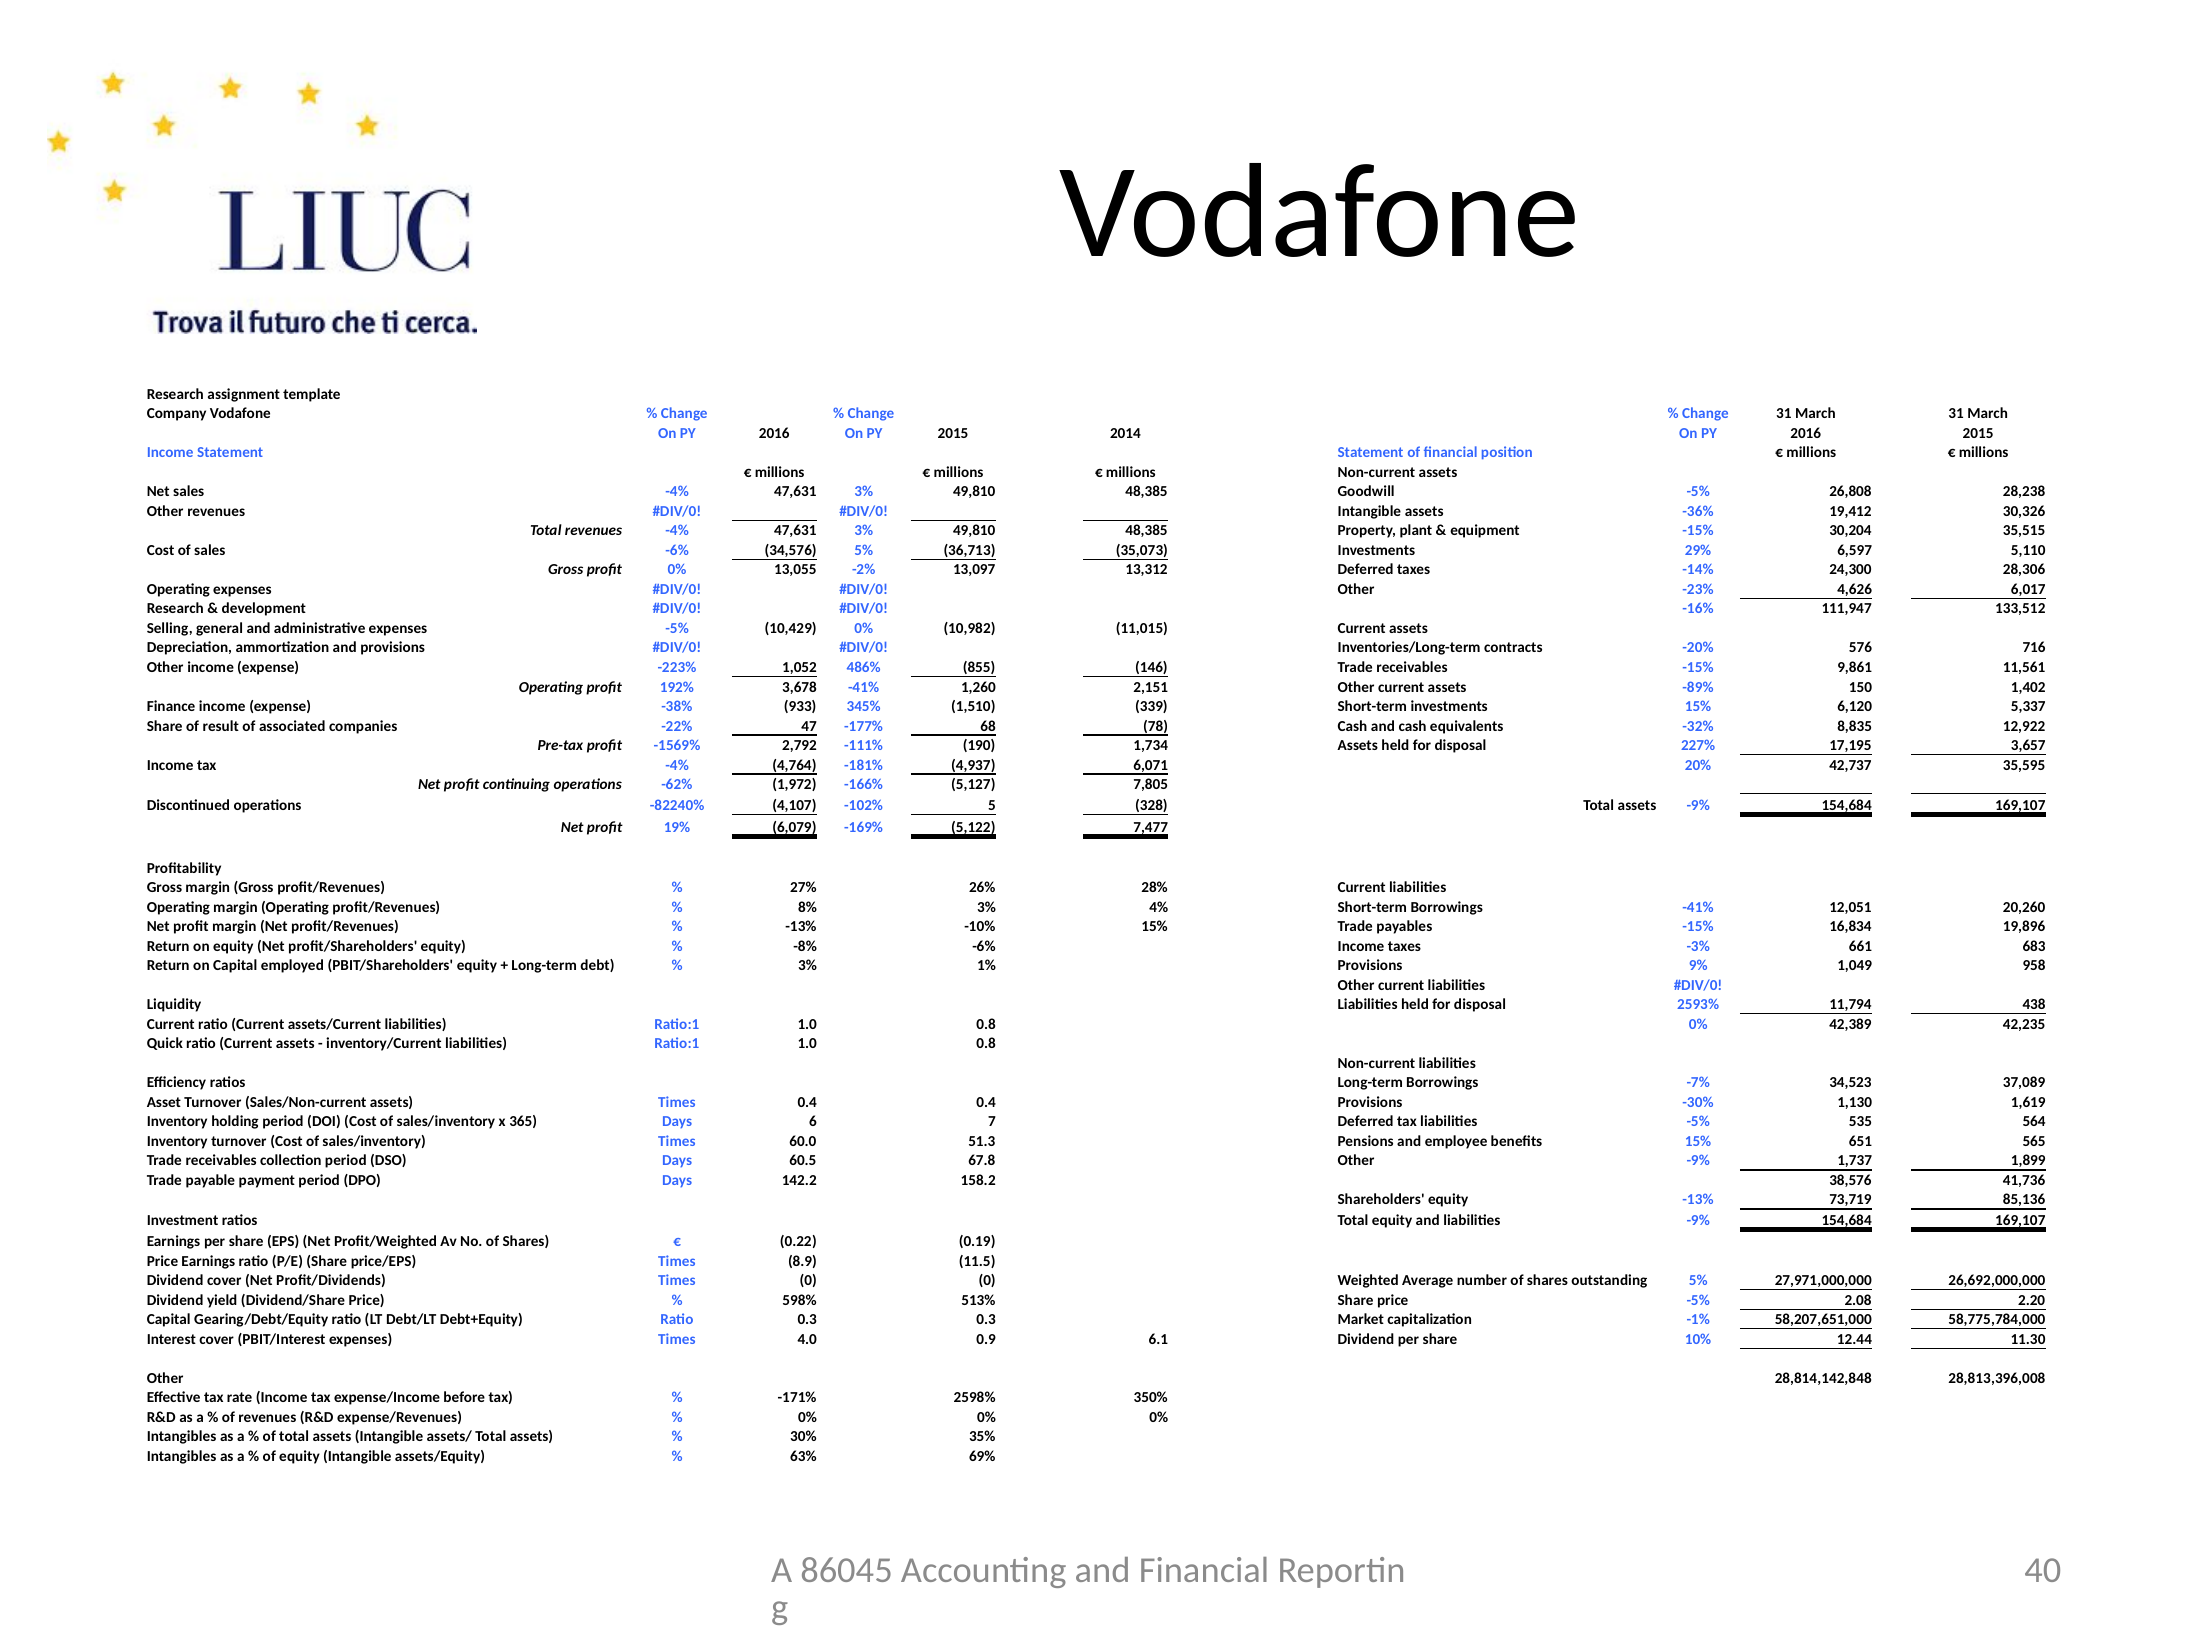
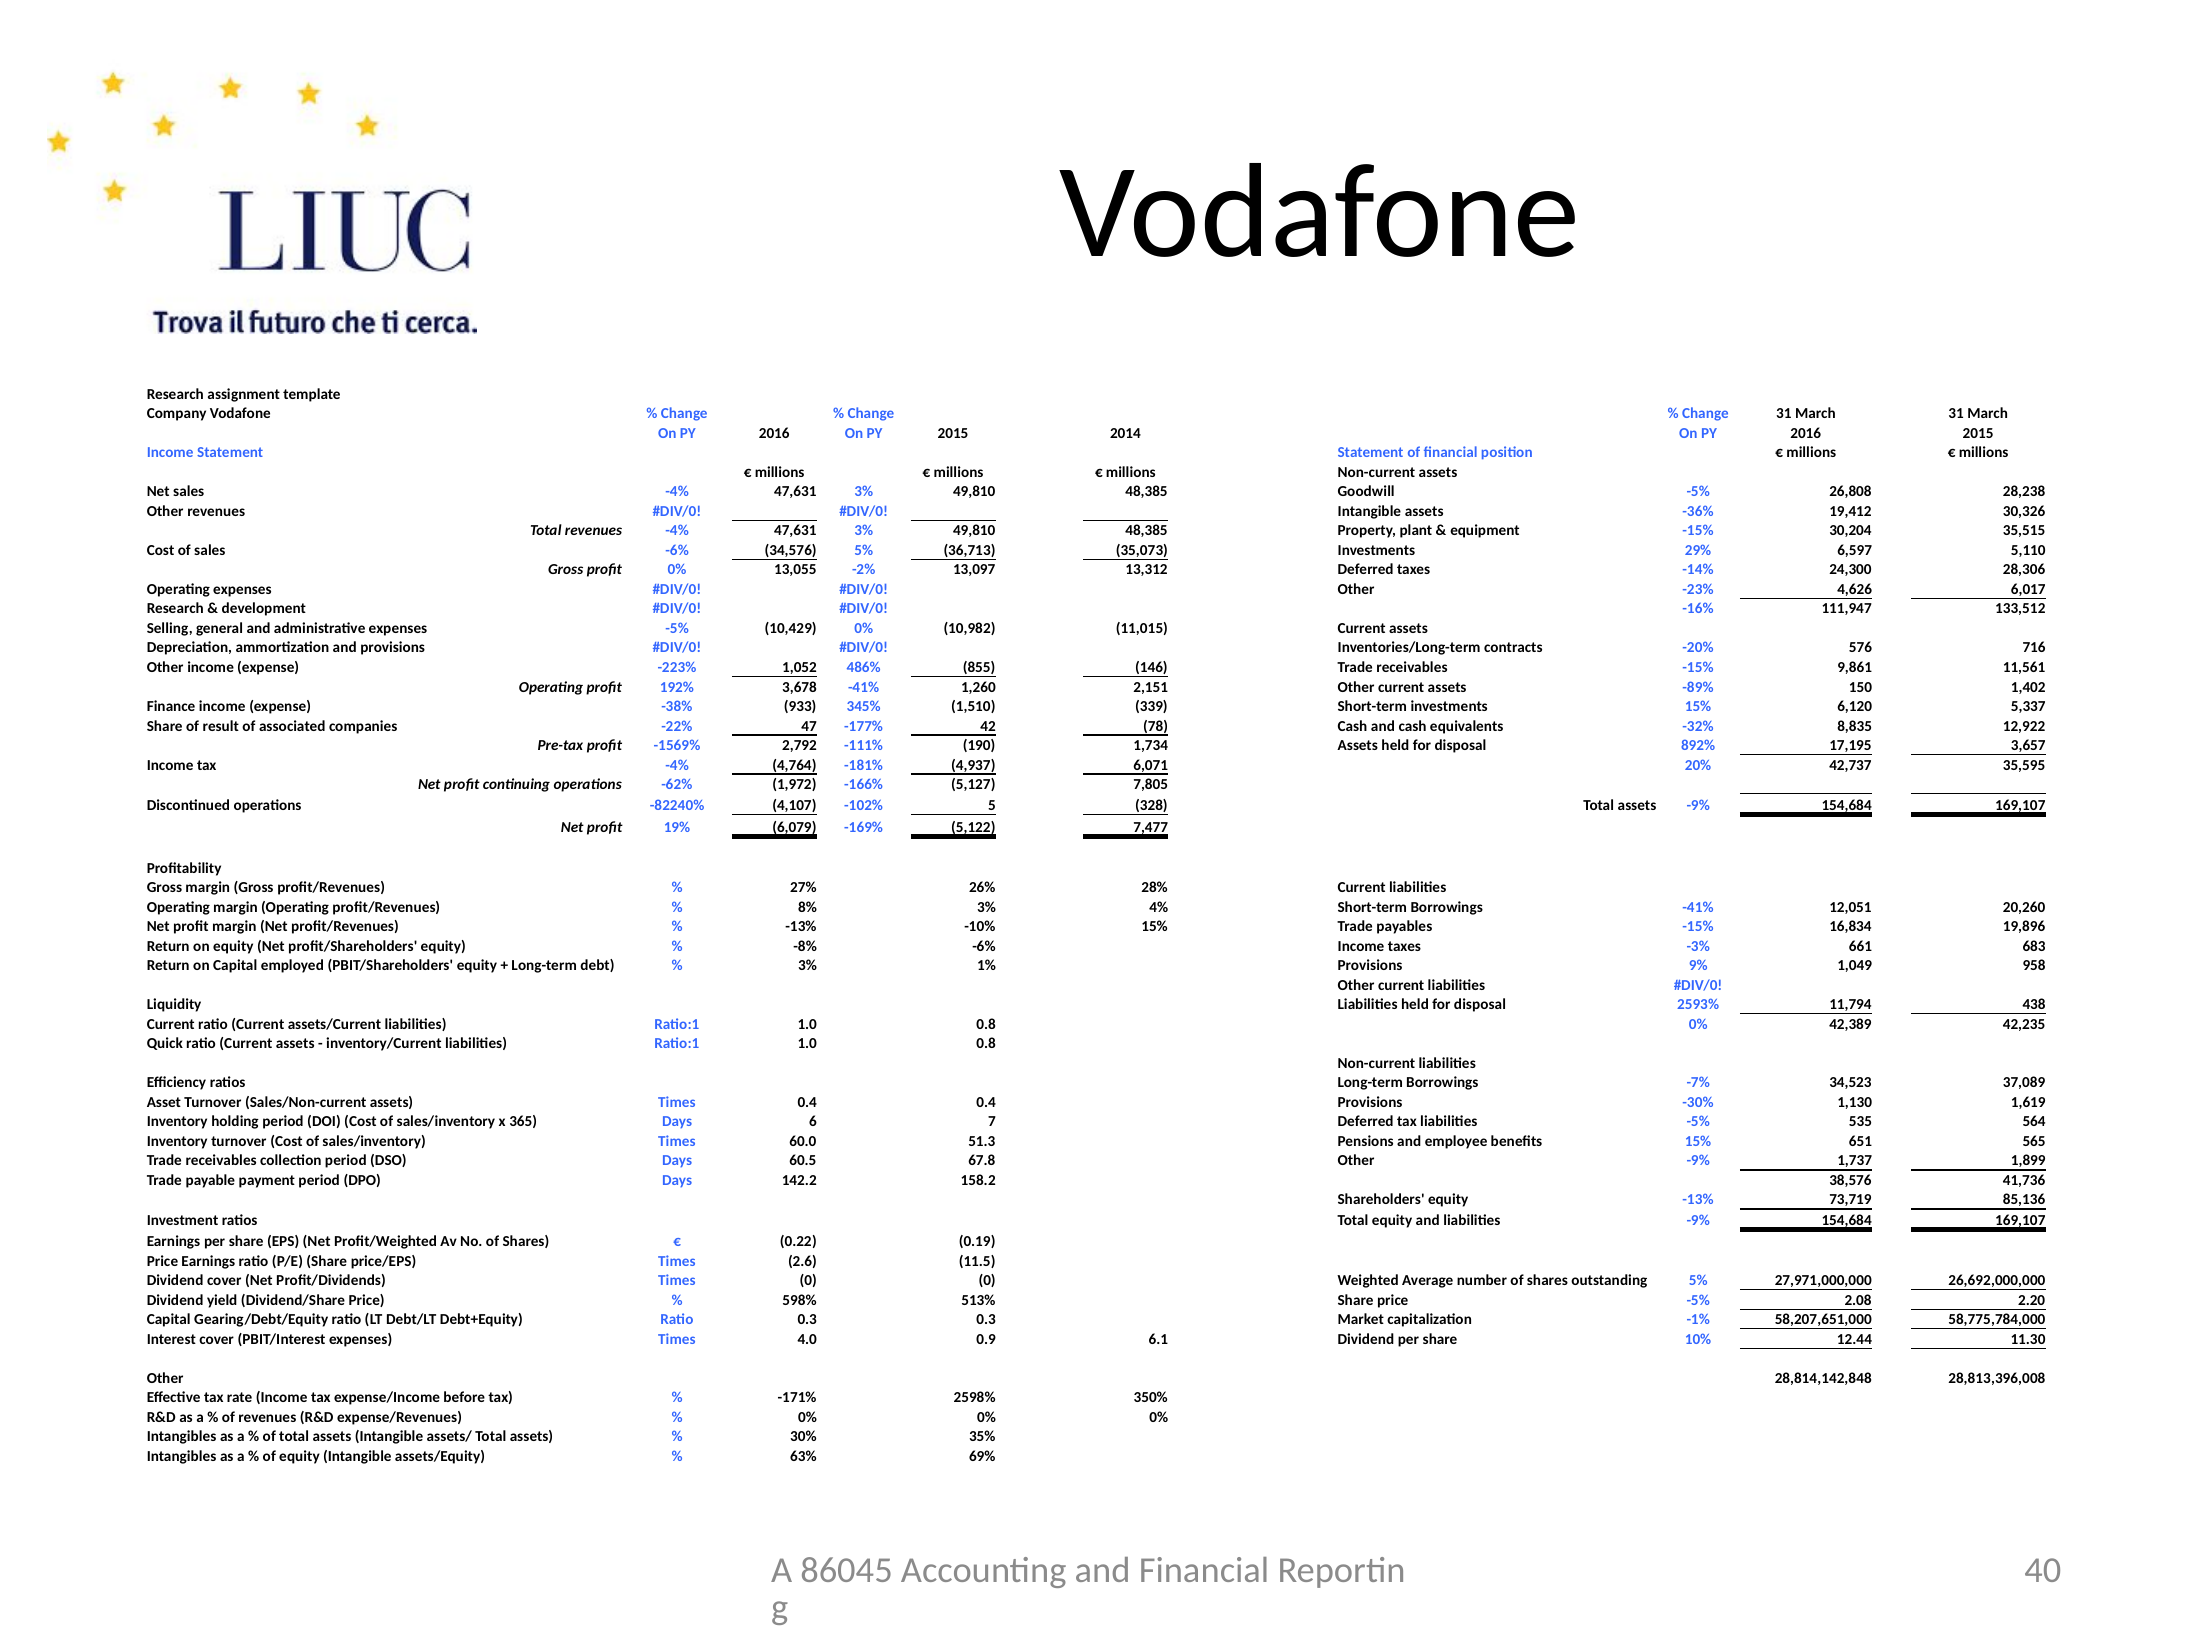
68: 68 -> 42
227%: 227% -> 892%
8.9: 8.9 -> 2.6
